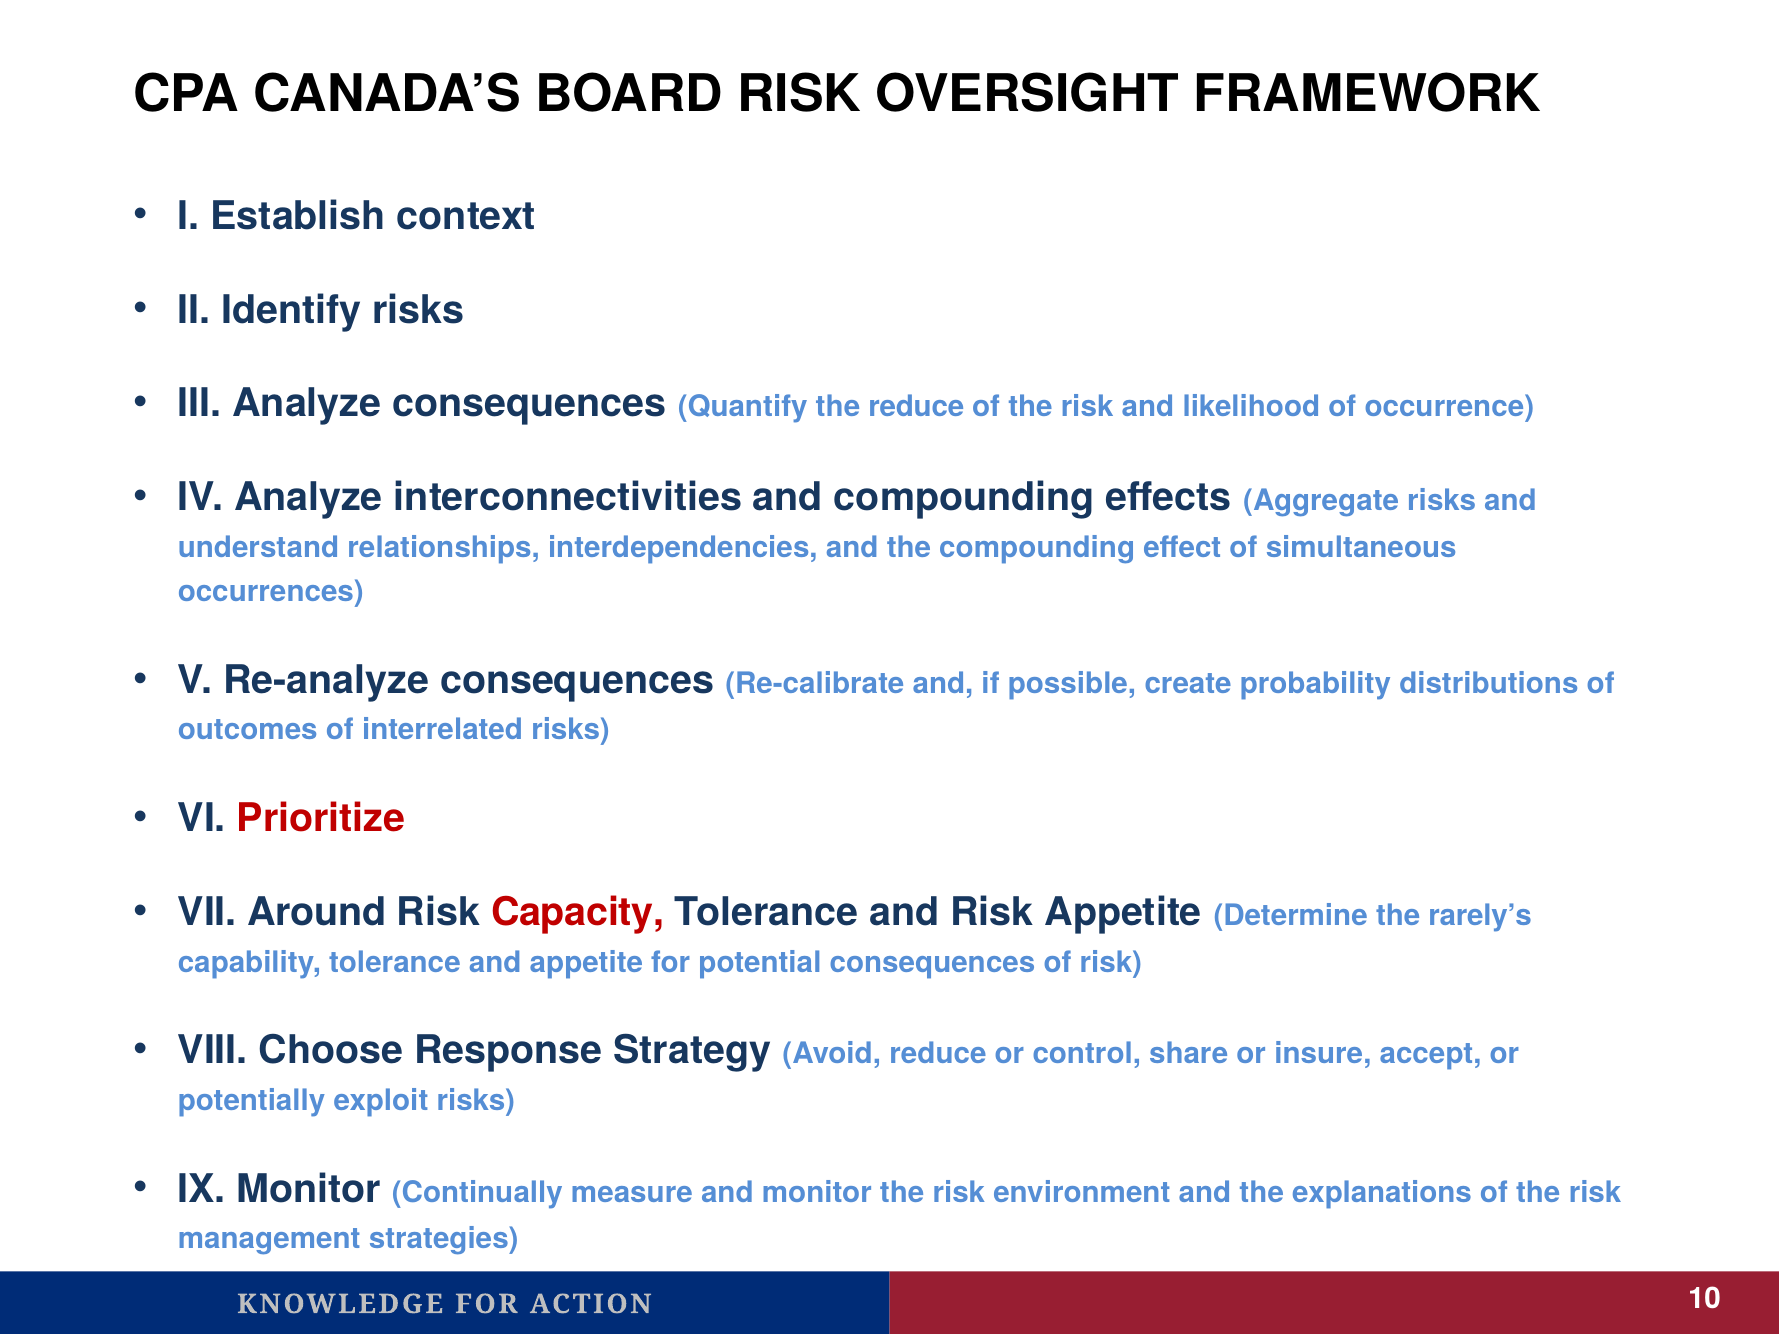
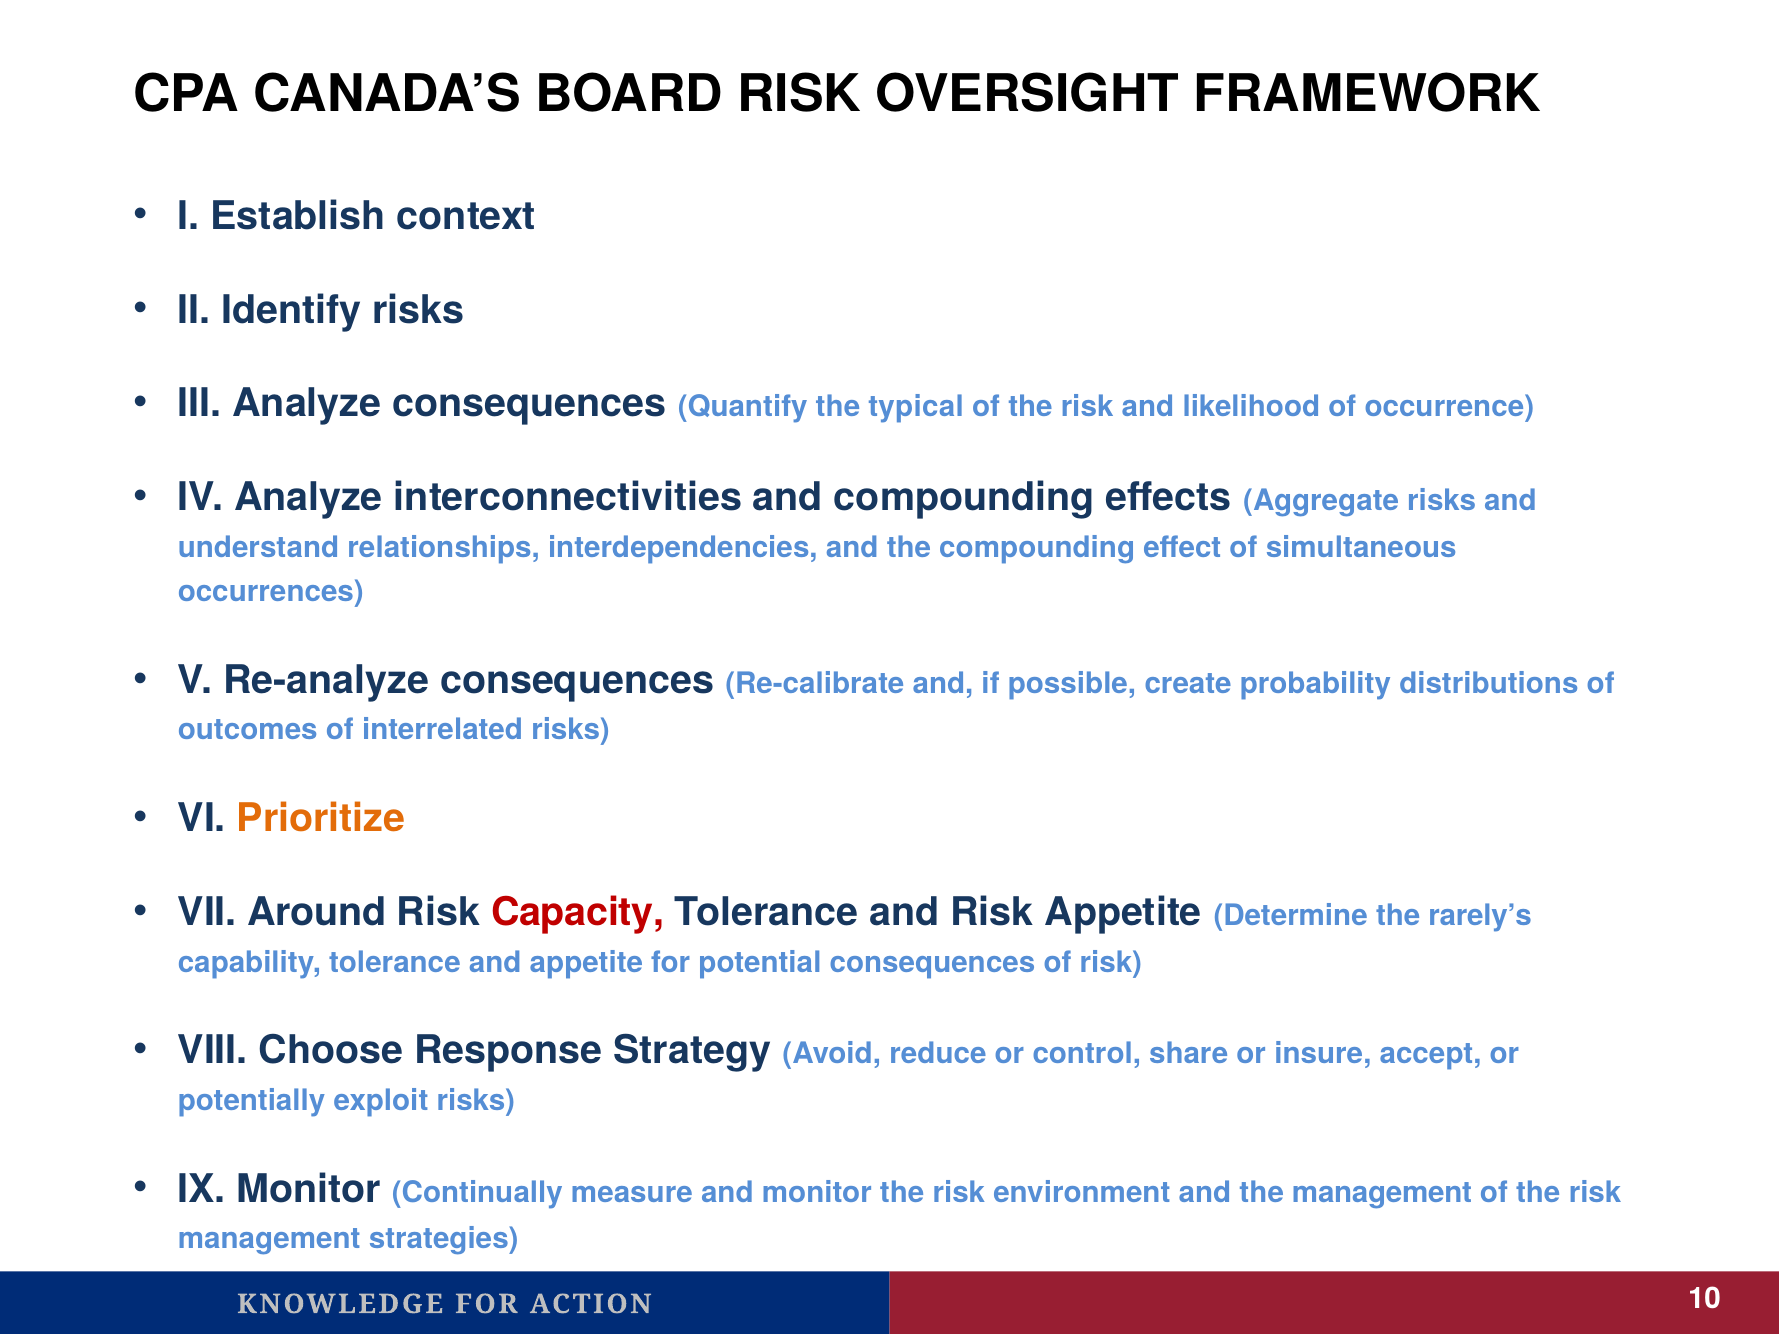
the reduce: reduce -> typical
Prioritize colour: red -> orange
the explanations: explanations -> management
